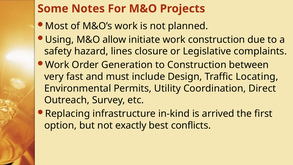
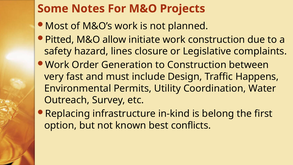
Using: Using -> Pitted
Locating: Locating -> Happens
Direct: Direct -> Water
arrived: arrived -> belong
exactly: exactly -> known
